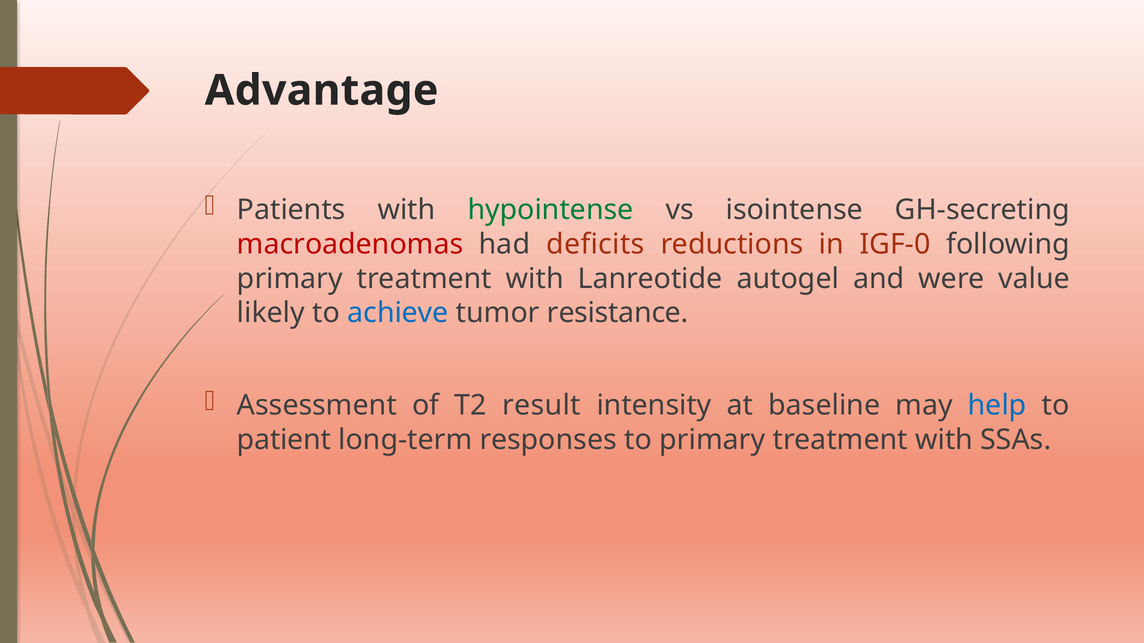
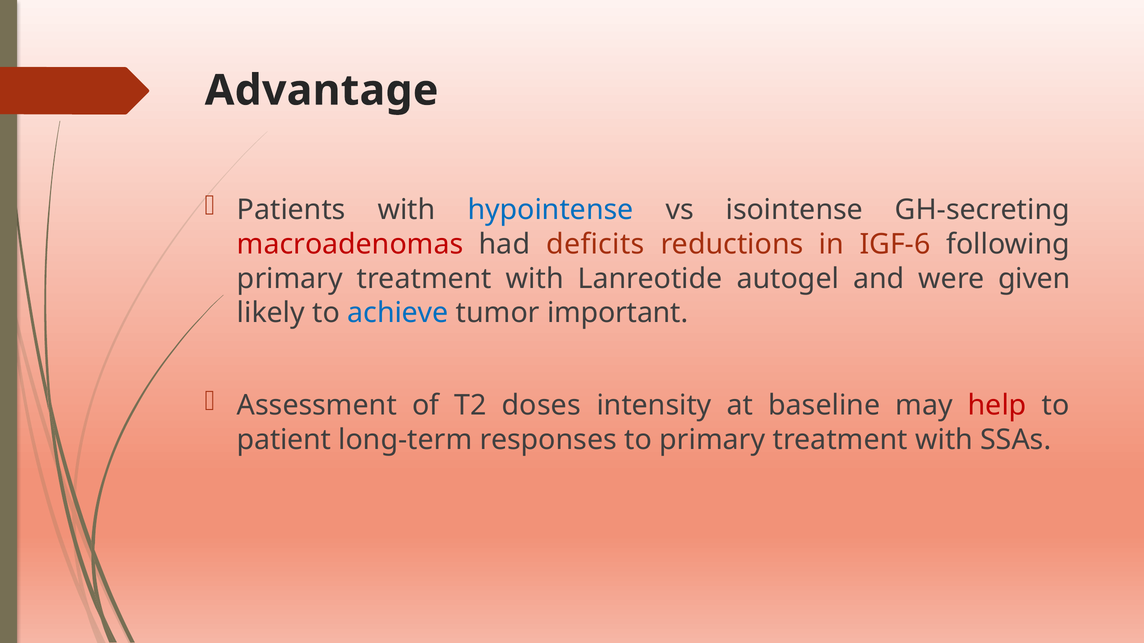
hypointense colour: green -> blue
IGF-0: IGF-0 -> IGF-6
value: value -> given
resistance: resistance -> important
result: result -> doses
help colour: blue -> red
